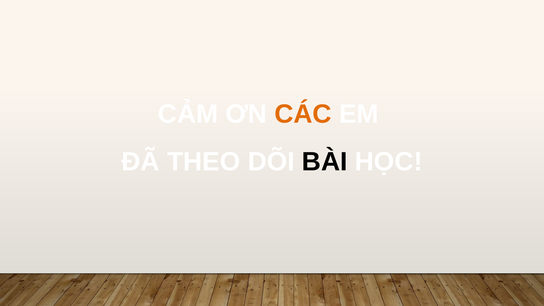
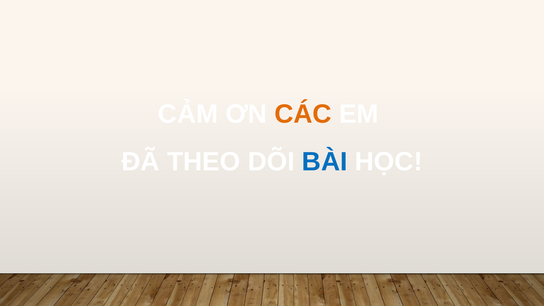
BÀI colour: black -> blue
